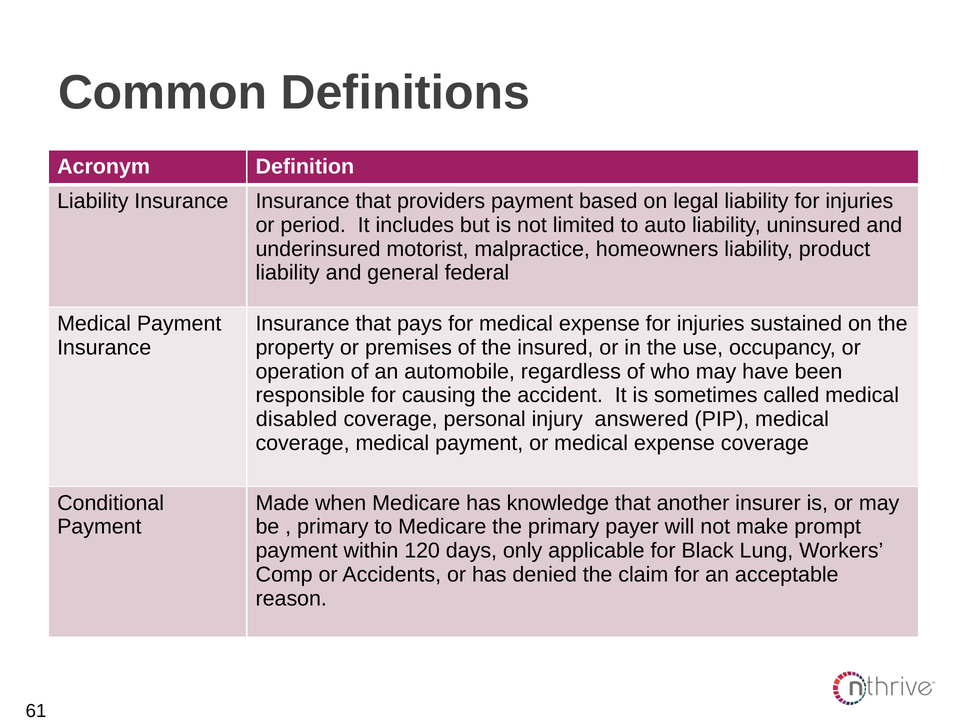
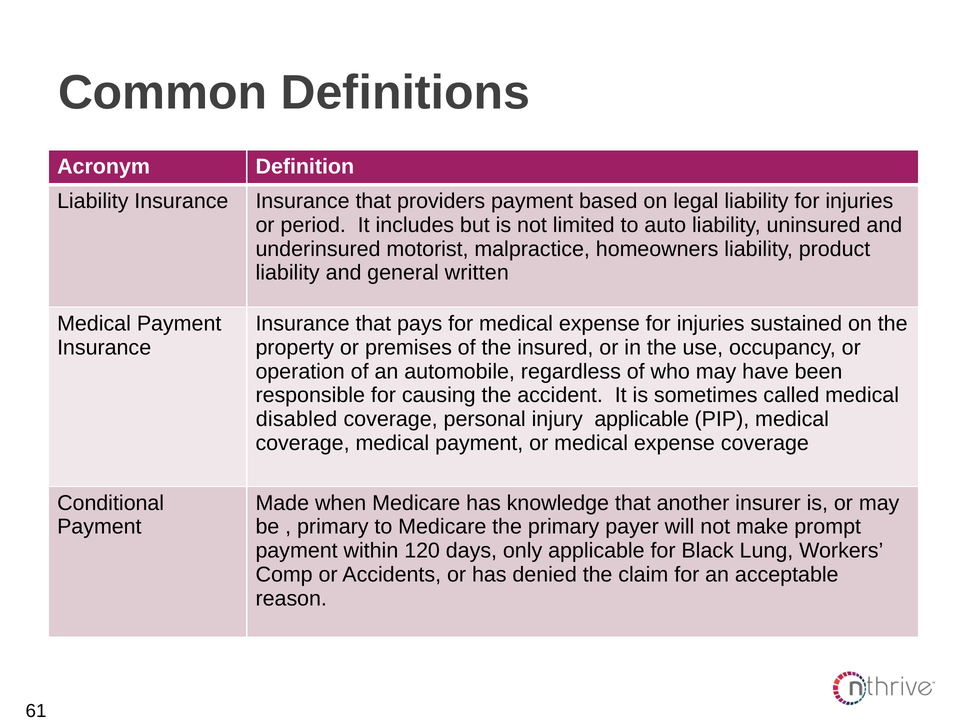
federal: federal -> written
injury answered: answered -> applicable
